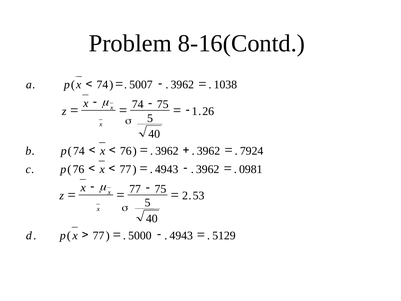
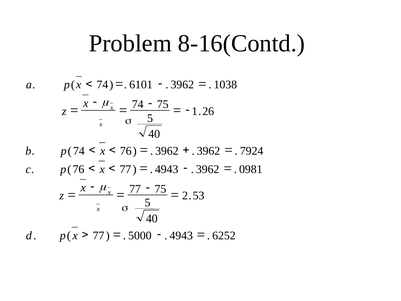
5007: 5007 -> 6101
5129: 5129 -> 6252
